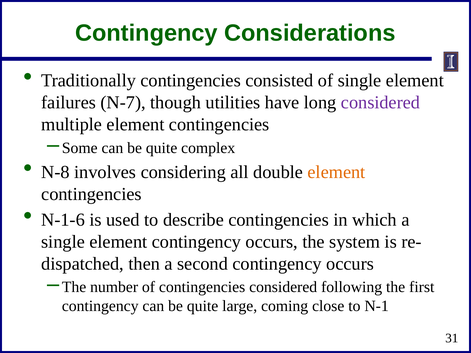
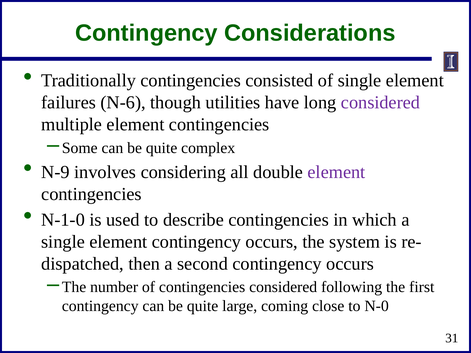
N-7: N-7 -> N-6
N-8: N-8 -> N-9
element at (336, 172) colour: orange -> purple
N-1-6: N-1-6 -> N-1-0
N-1: N-1 -> N-0
